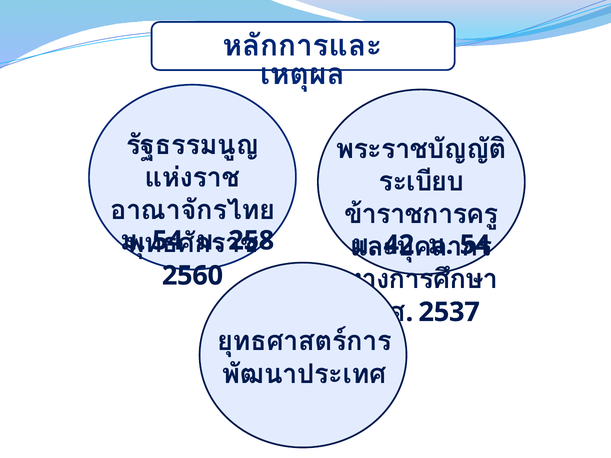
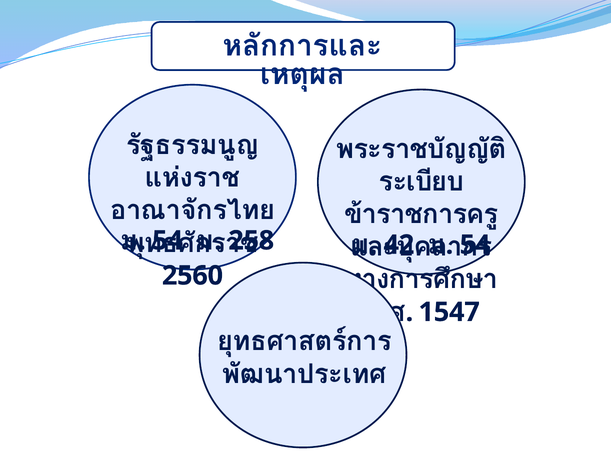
2537: 2537 -> 1547
